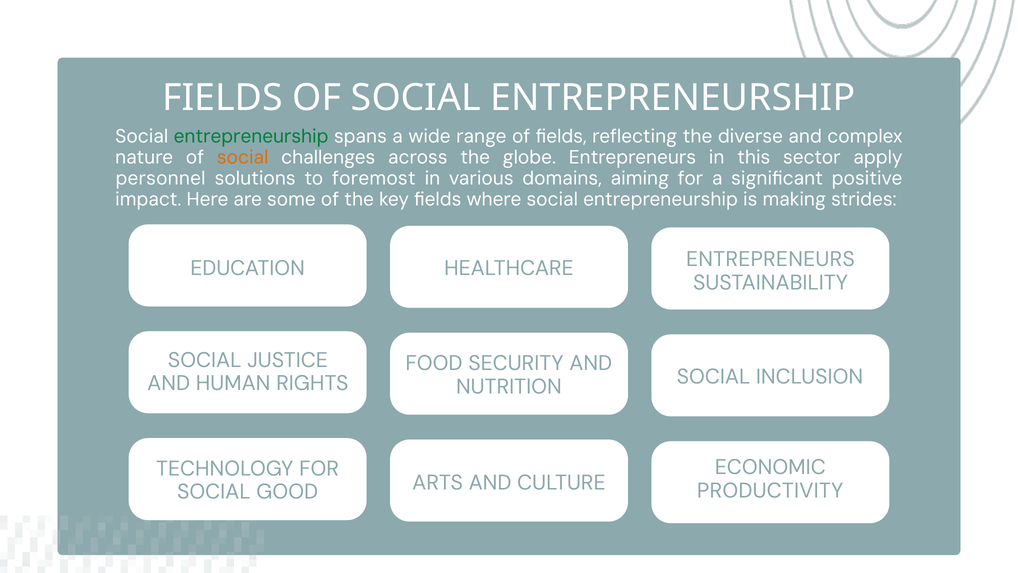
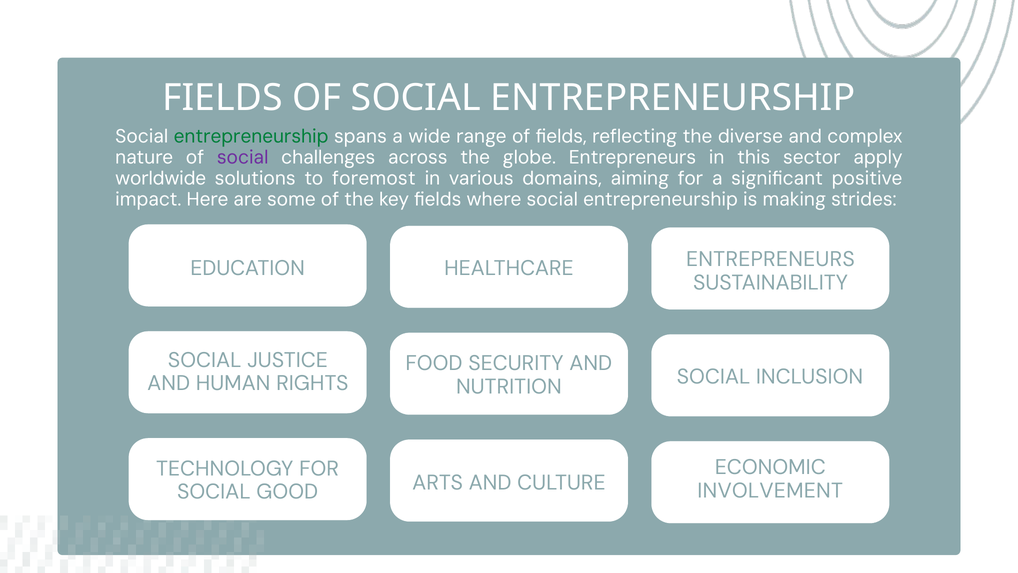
social at (243, 157) colour: orange -> purple
personnel: personnel -> worldwide
PRODUCTIVITY: PRODUCTIVITY -> INVOLVEMENT
